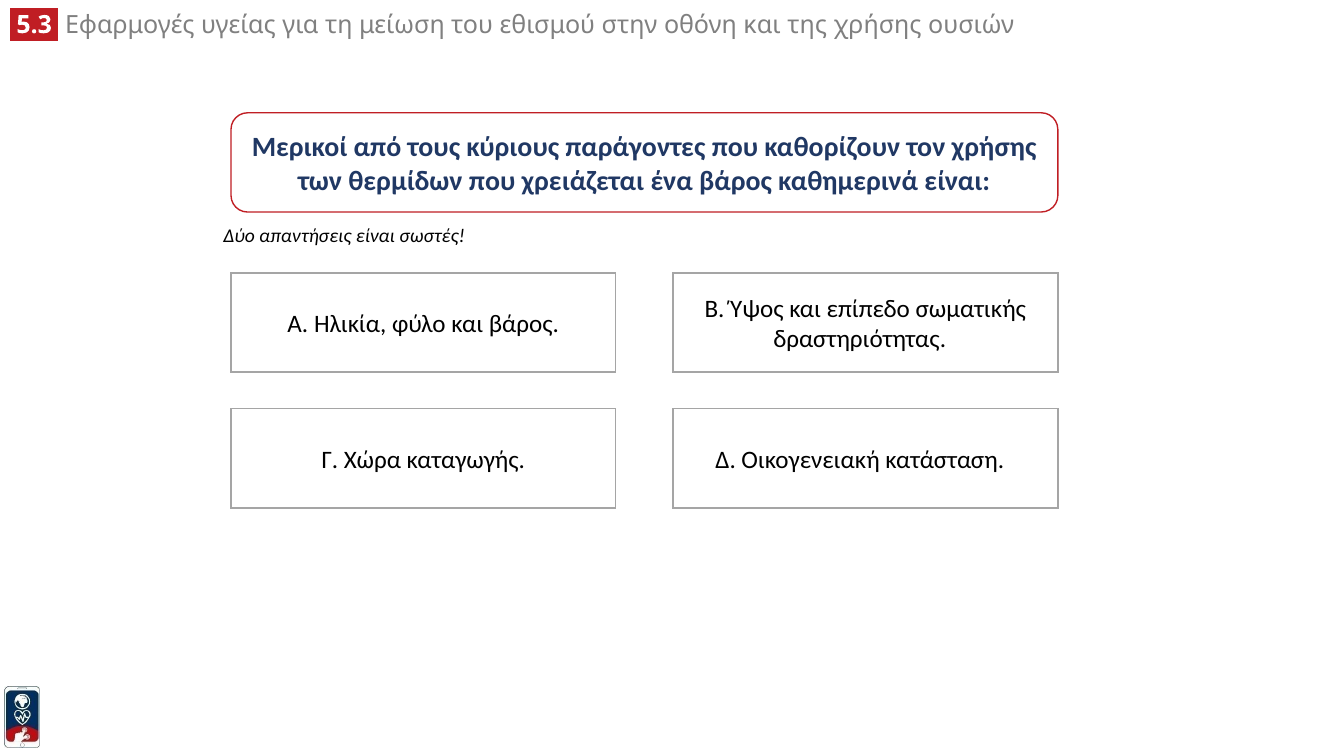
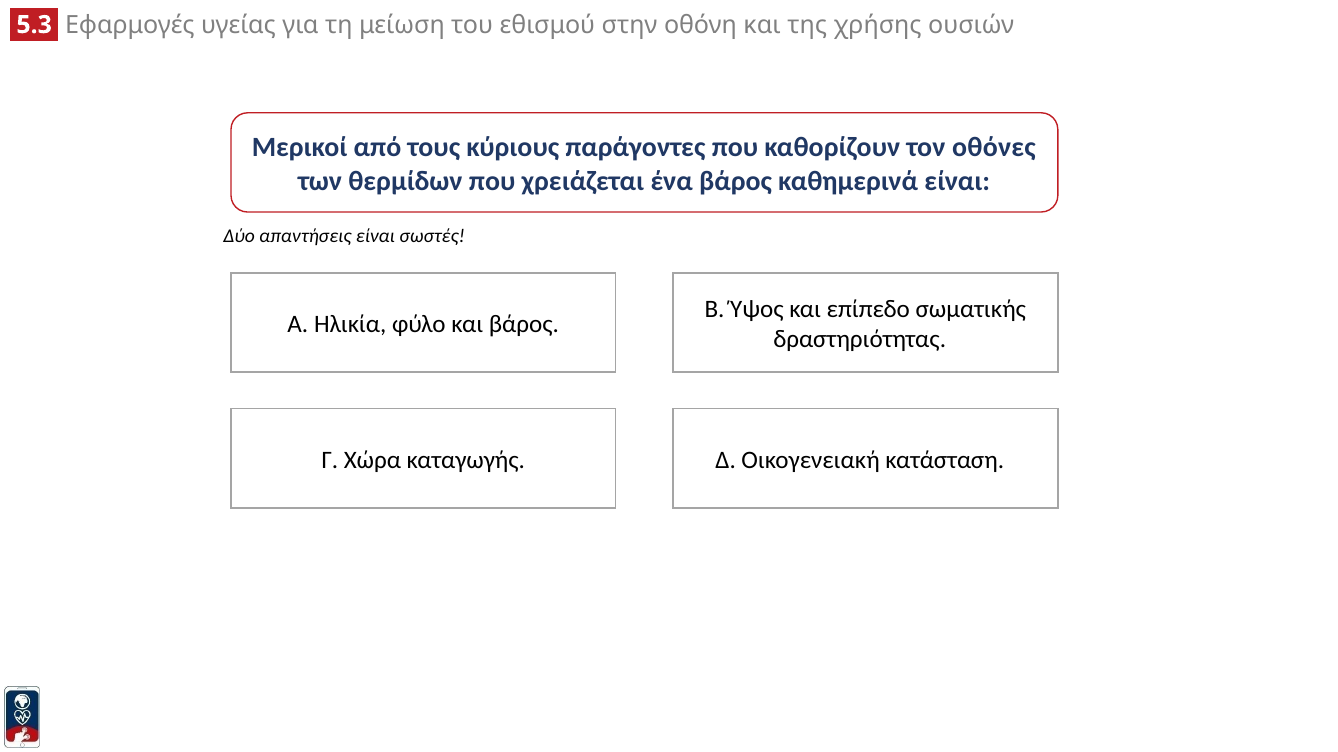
τον χρήσης: χρήσης -> οθόνες
